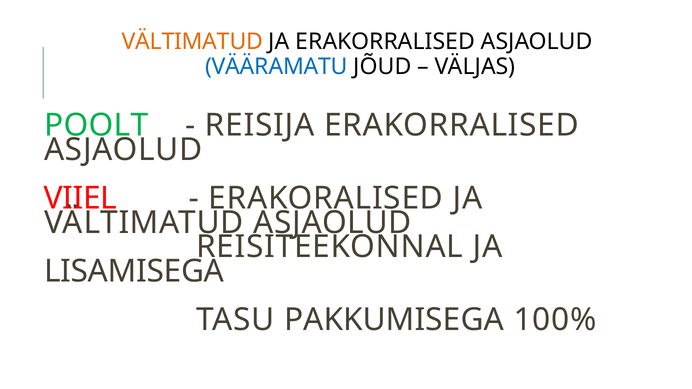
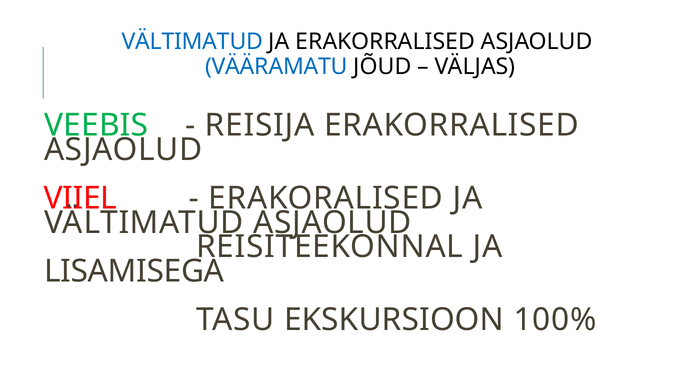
VÄLTIMATUD at (192, 42) colour: orange -> blue
POOLT: POOLT -> VEEBIS
PAKKUMISEGA: PAKKUMISEGA -> EKSKURSIOON
